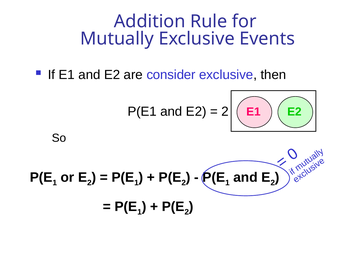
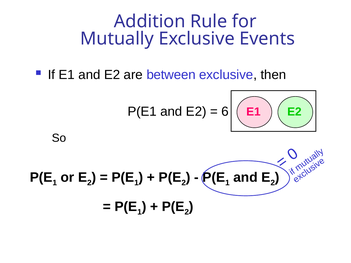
consider: consider -> between
2 at (225, 112): 2 -> 6
